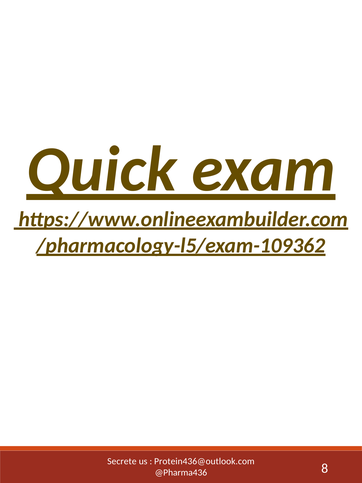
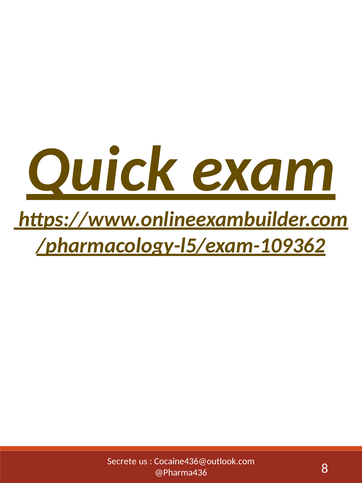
Protein436@outlook.com: Protein436@outlook.com -> Cocaine436@outlook.com
